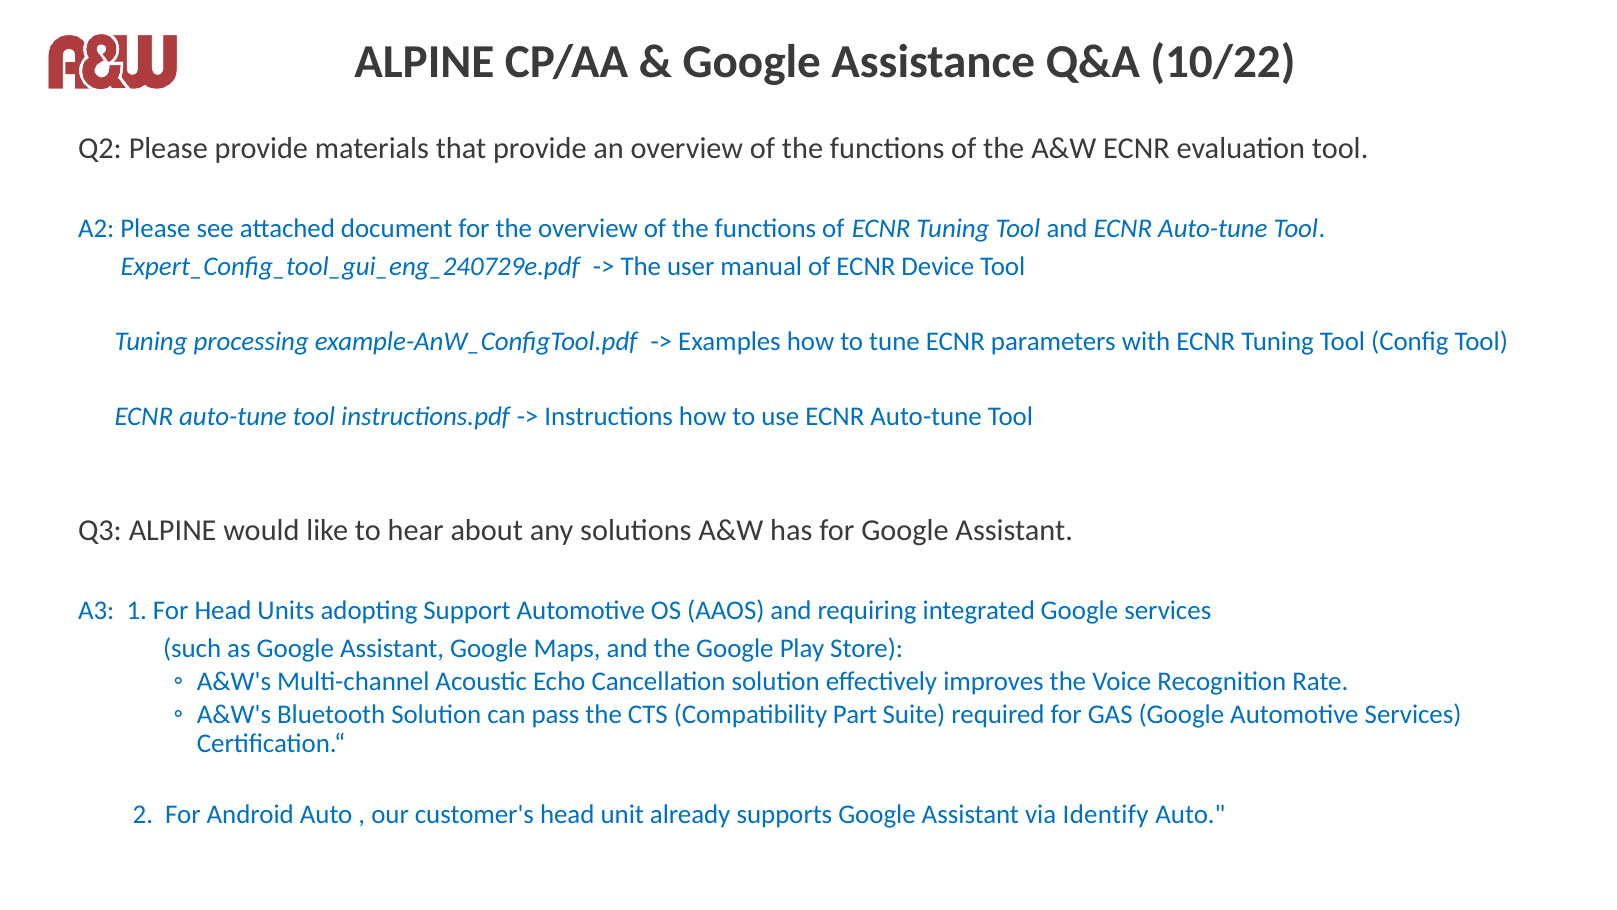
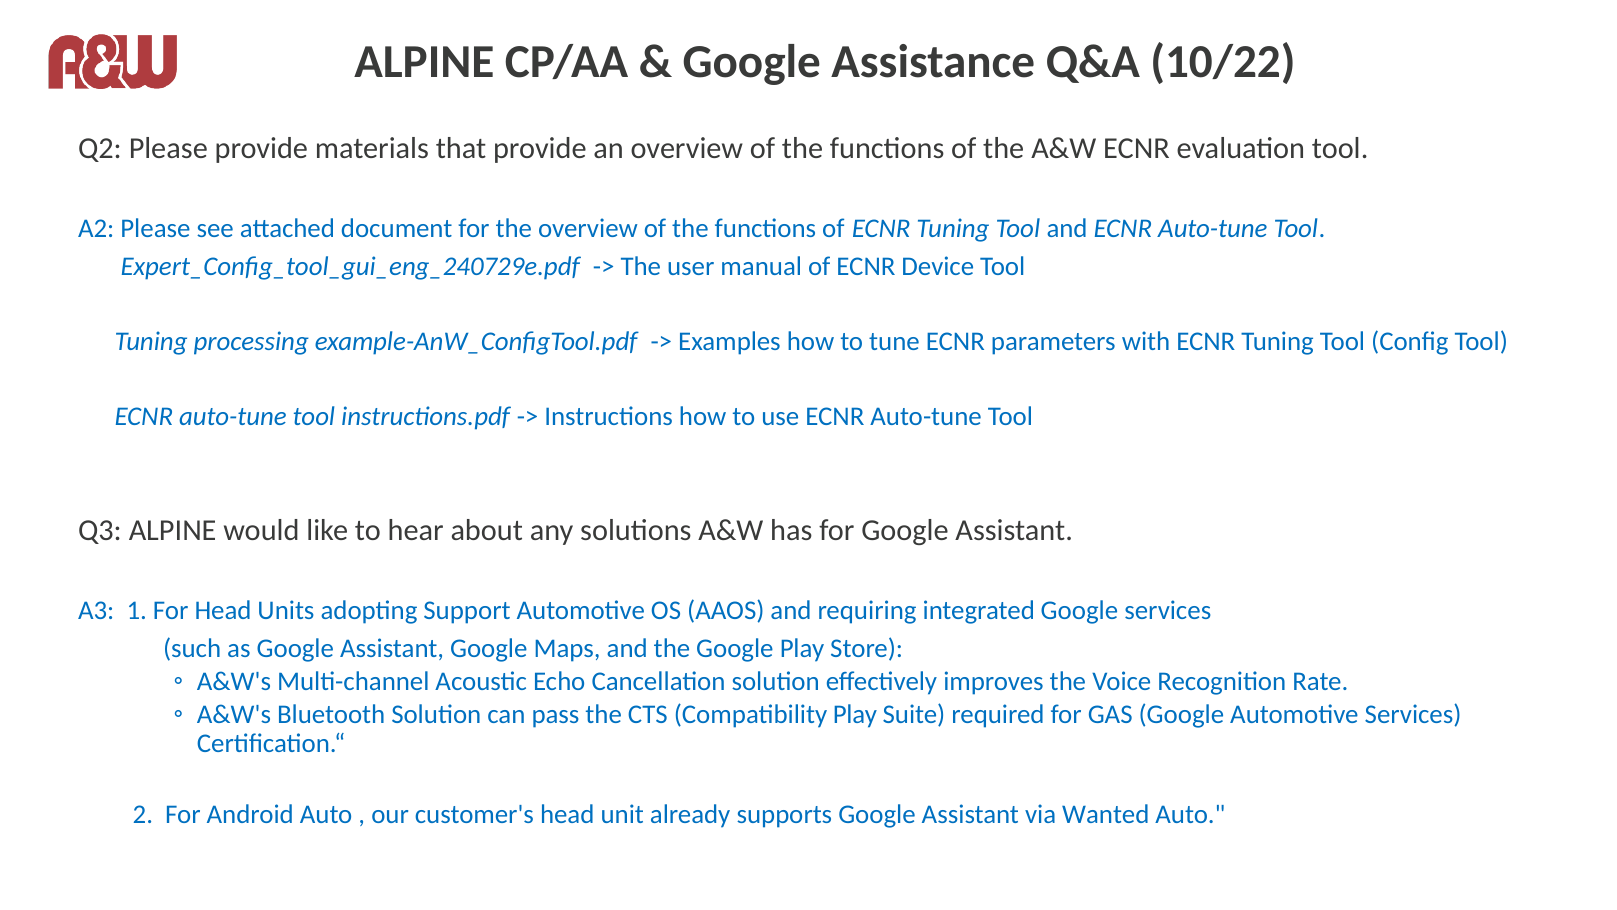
Compatibility Part: Part -> Play
Identify: Identify -> Wanted
